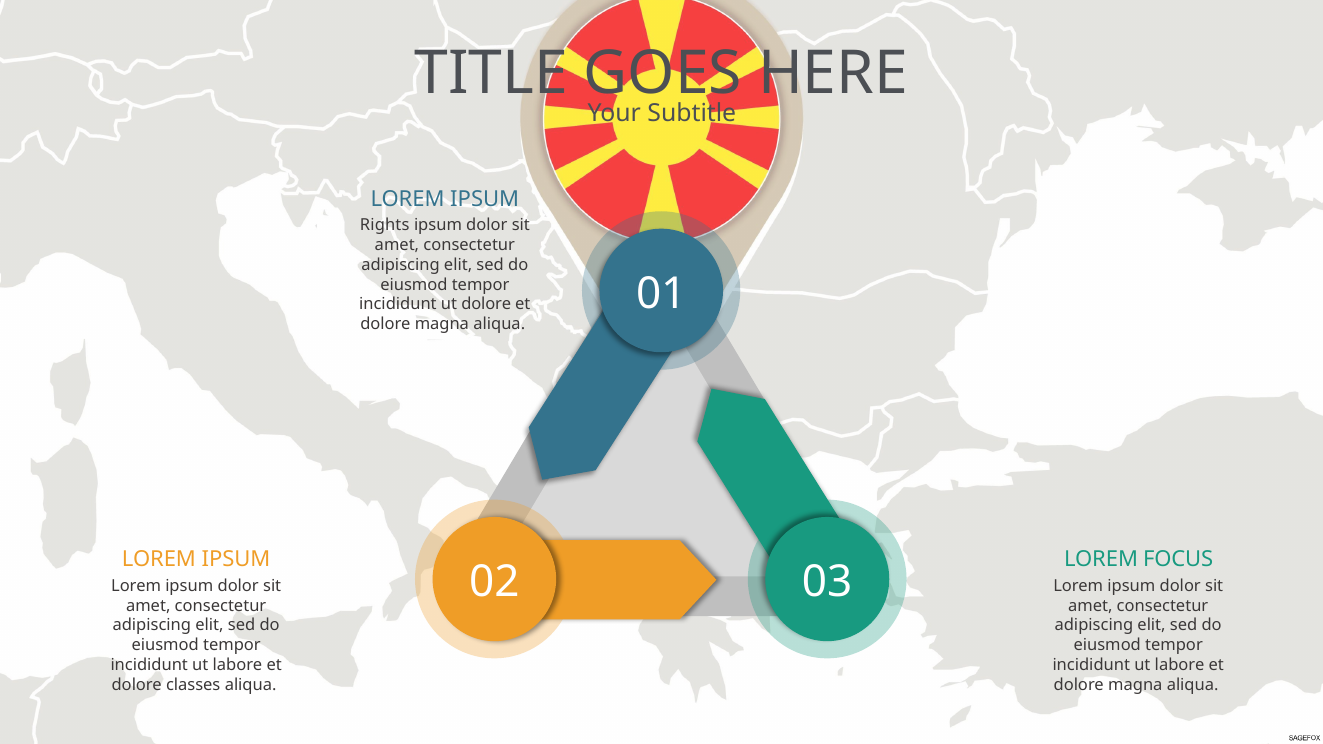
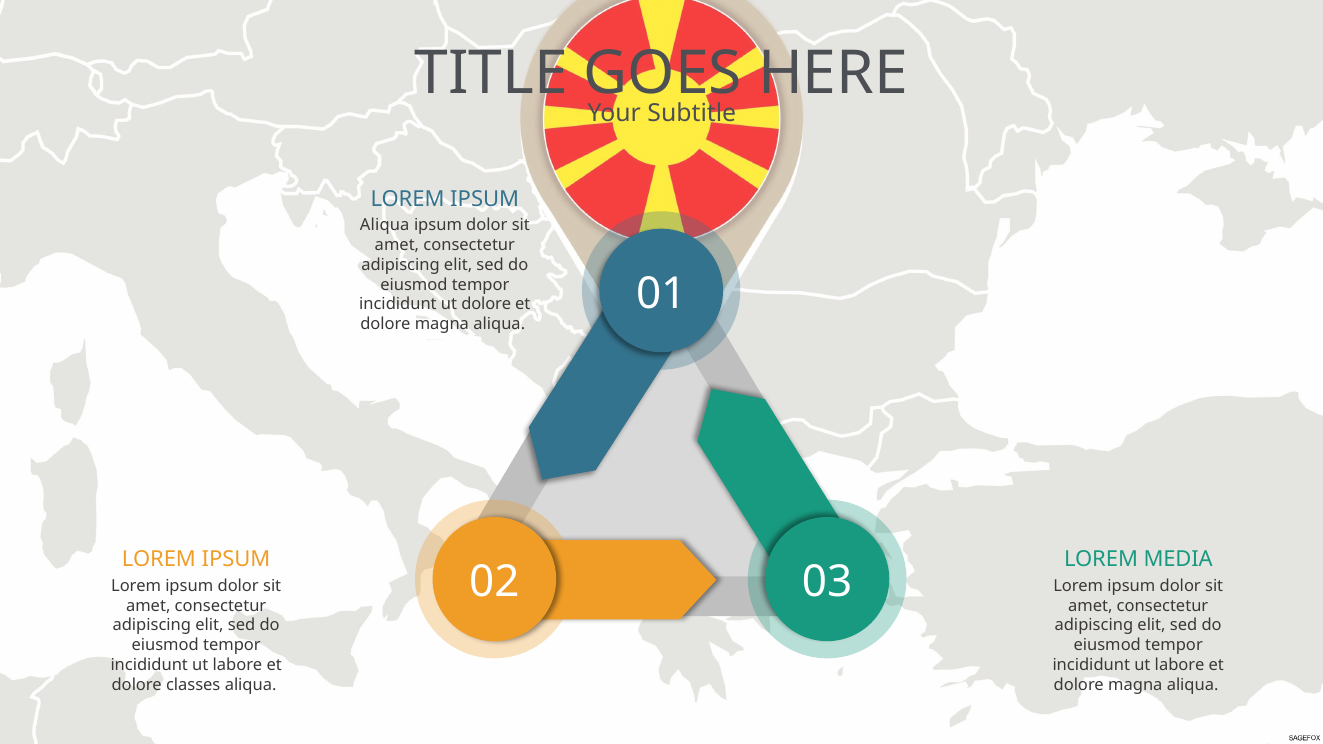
Rights at (385, 225): Rights -> Aliqua
FOCUS: FOCUS -> MEDIA
